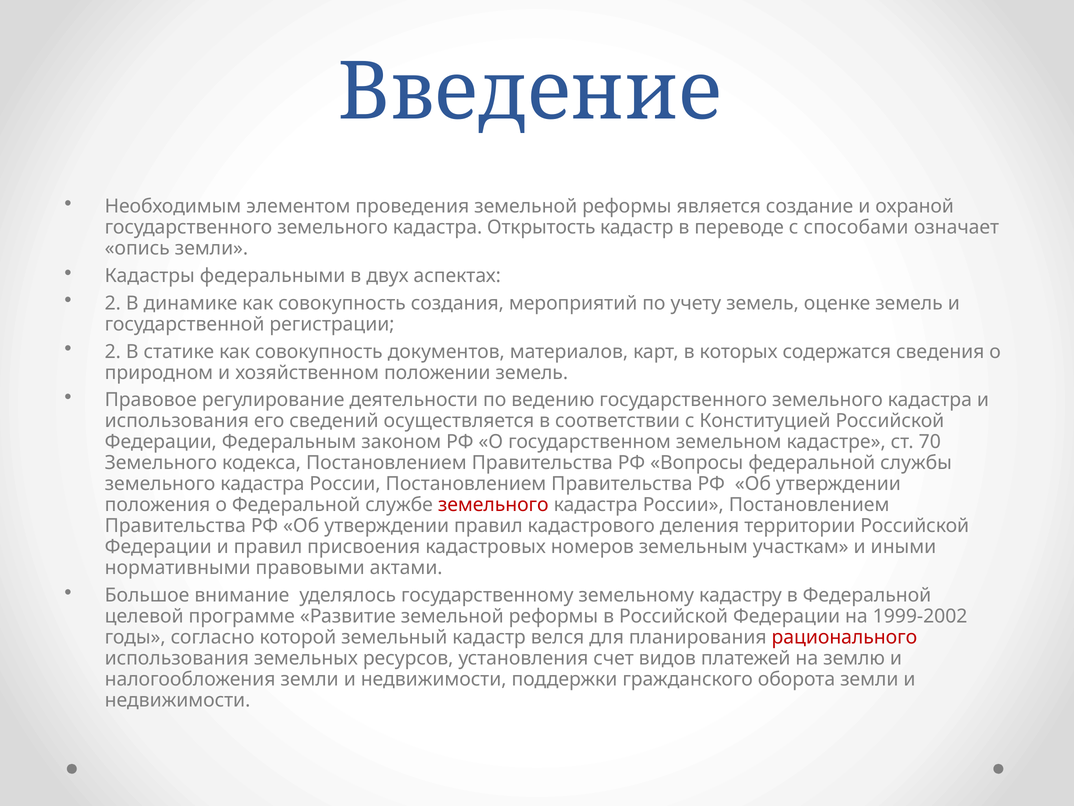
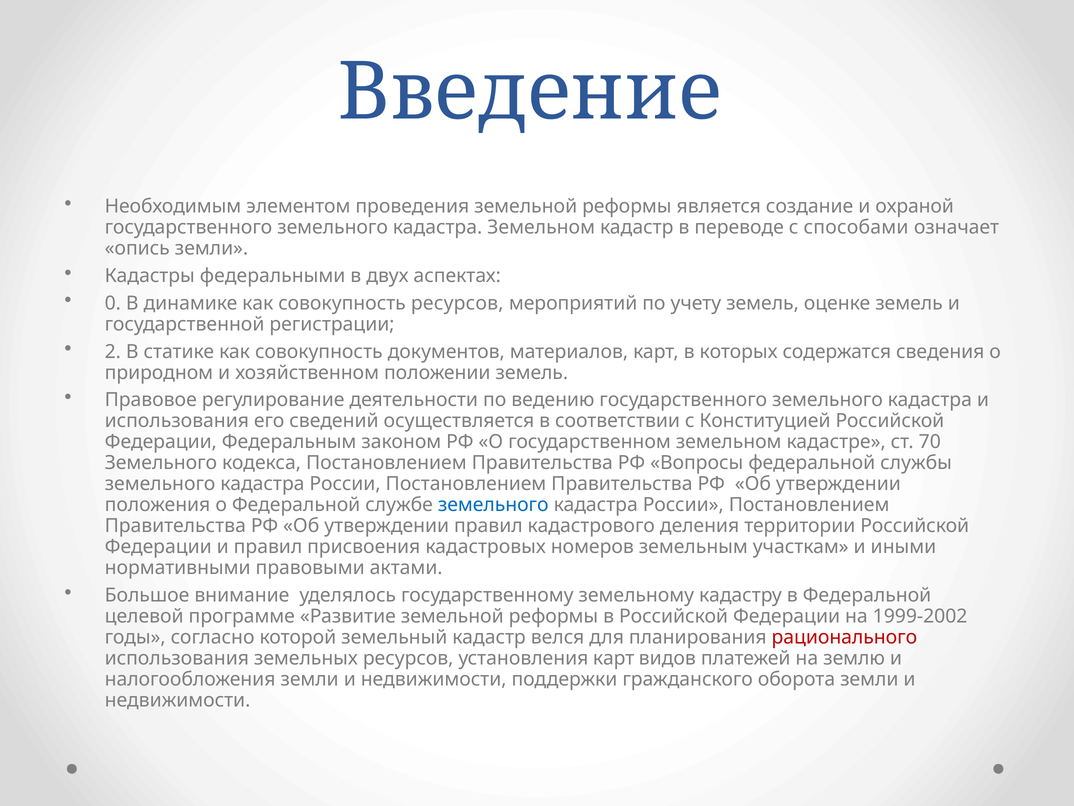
кадастра Открытость: Открытость -> Земельном
2 at (113, 303): 2 -> 0
совокупность создания: создания -> ресурсов
земельного at (493, 505) colour: red -> blue
установления счет: счет -> карт
